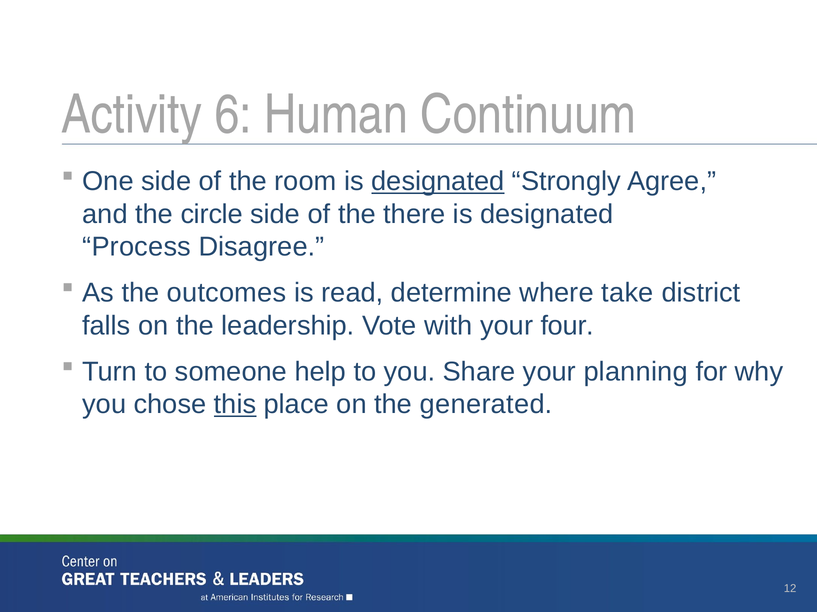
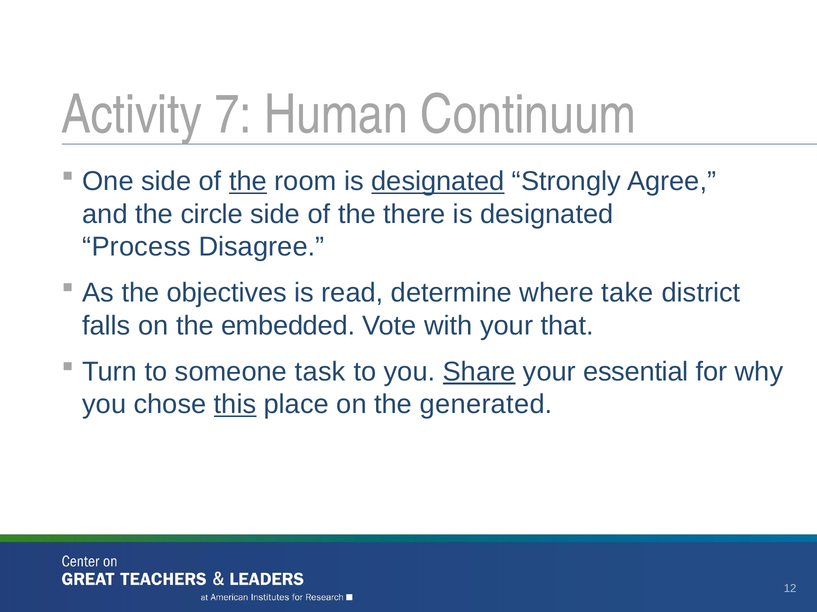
6: 6 -> 7
the at (248, 182) underline: none -> present
outcomes: outcomes -> objectives
leadership: leadership -> embedded
four: four -> that
help: help -> task
Share underline: none -> present
planning: planning -> essential
